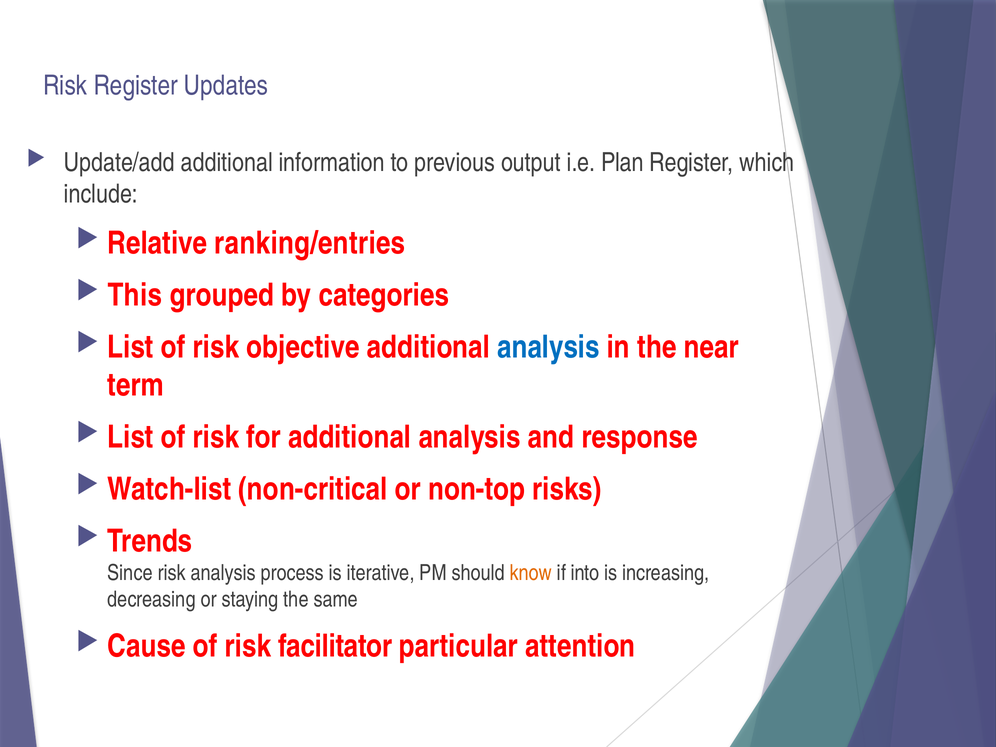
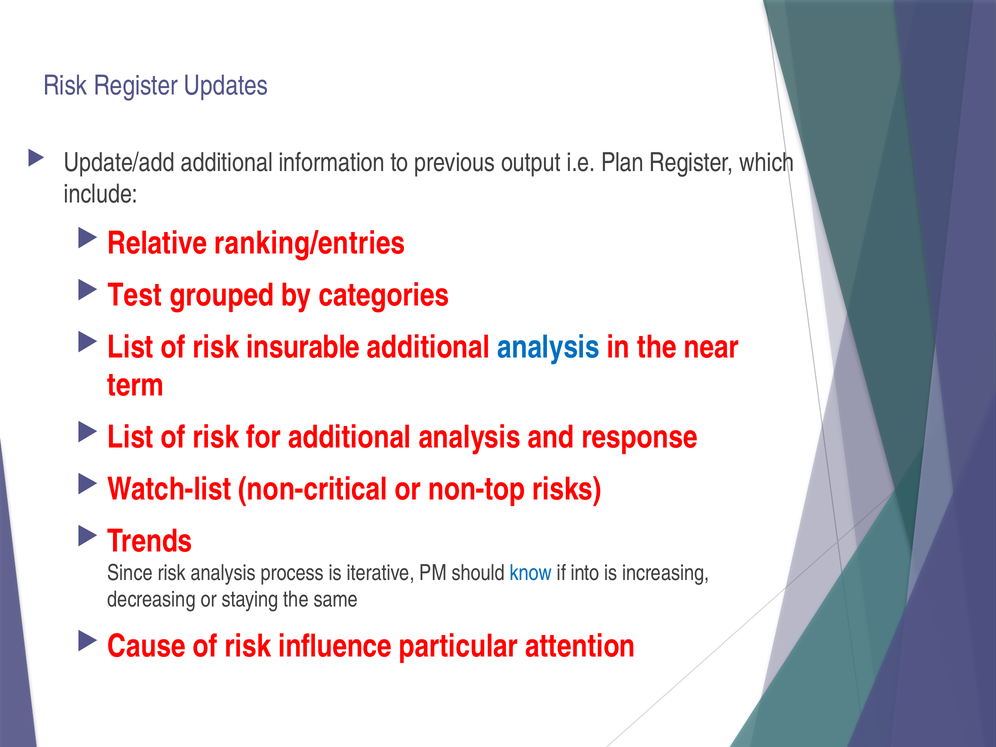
This: This -> Test
objective: objective -> insurable
know colour: orange -> blue
facilitator: facilitator -> influence
